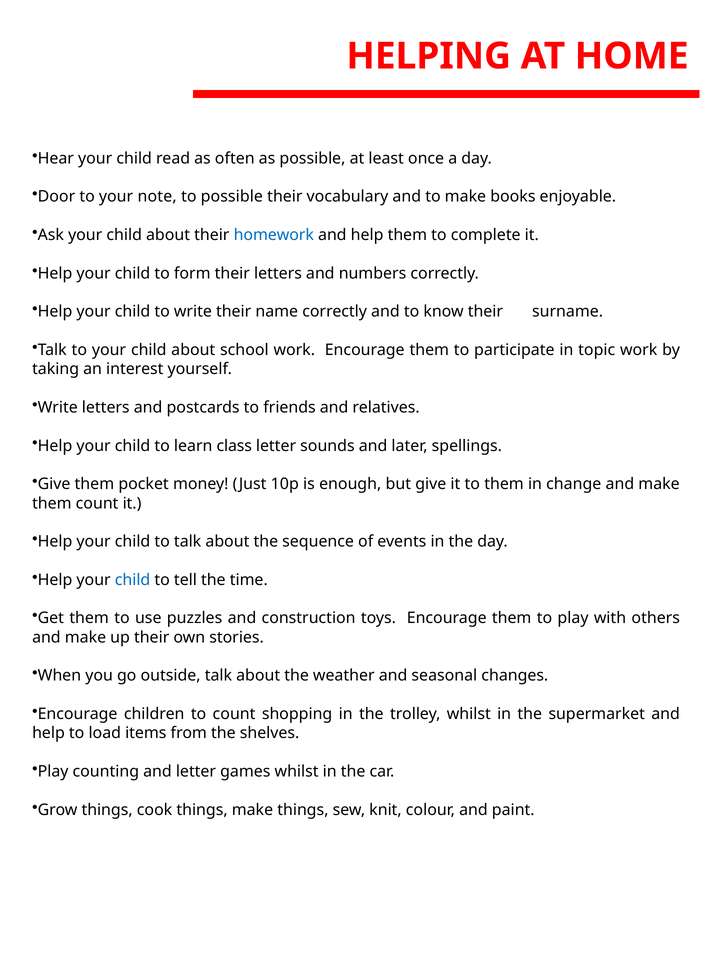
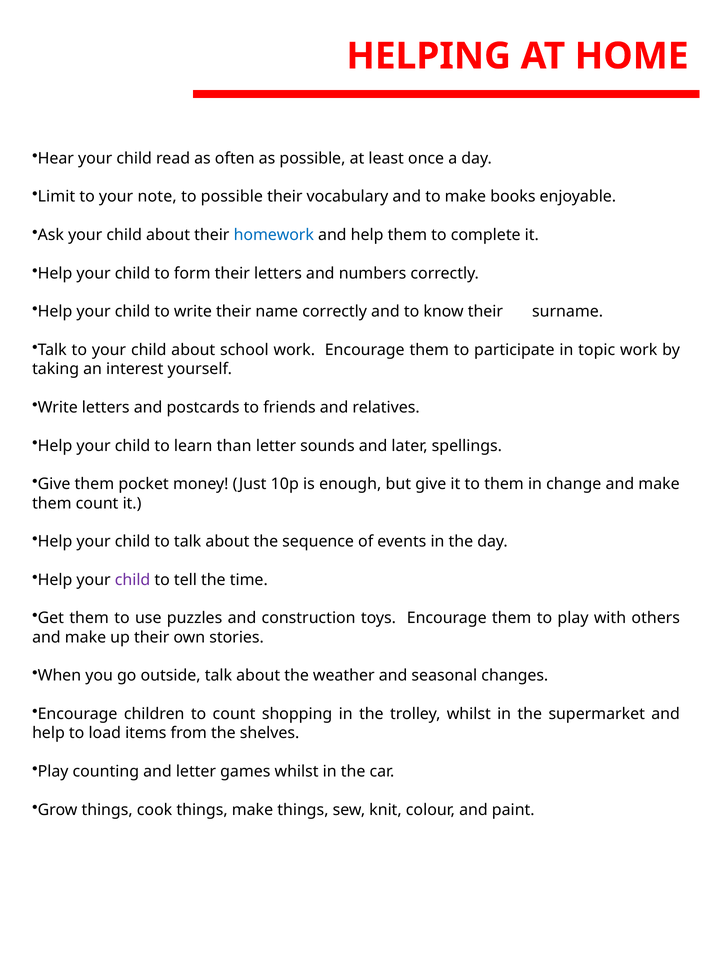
Door: Door -> Limit
class: class -> than
child at (133, 580) colour: blue -> purple
